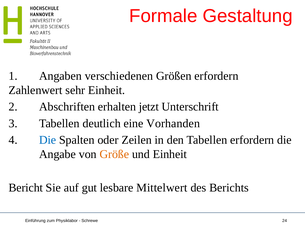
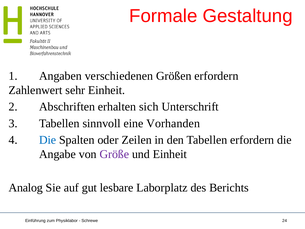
jetzt: jetzt -> sich
deutlich: deutlich -> sinnvoll
Größe colour: orange -> purple
Bericht: Bericht -> Analog
Mittelwert: Mittelwert -> Laborplatz
